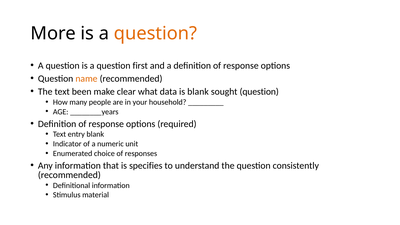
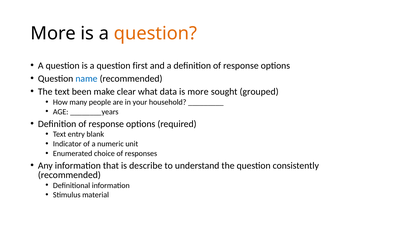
name colour: orange -> blue
is blank: blank -> more
sought question: question -> grouped
specifies: specifies -> describe
